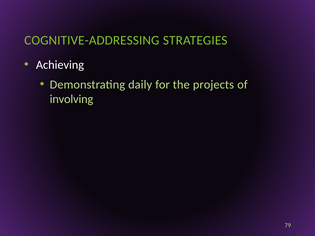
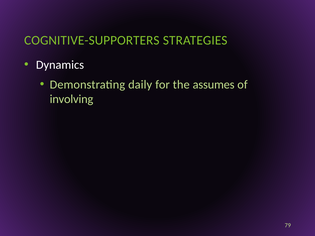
COGNITIVE-ADDRESSING: COGNITIVE-ADDRESSING -> COGNITIVE-SUPPORTERS
Achieving: Achieving -> Dynamics
projects: projects -> assumes
